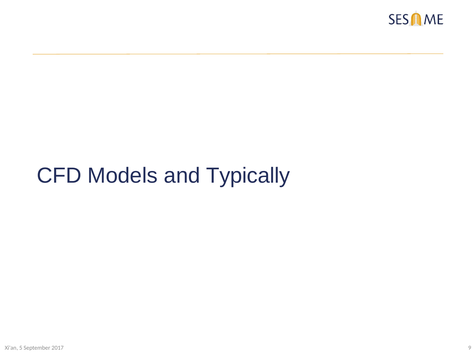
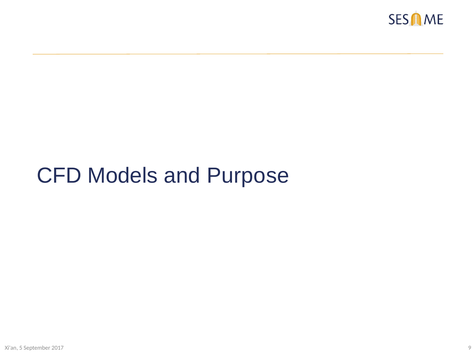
Typically: Typically -> Purpose
